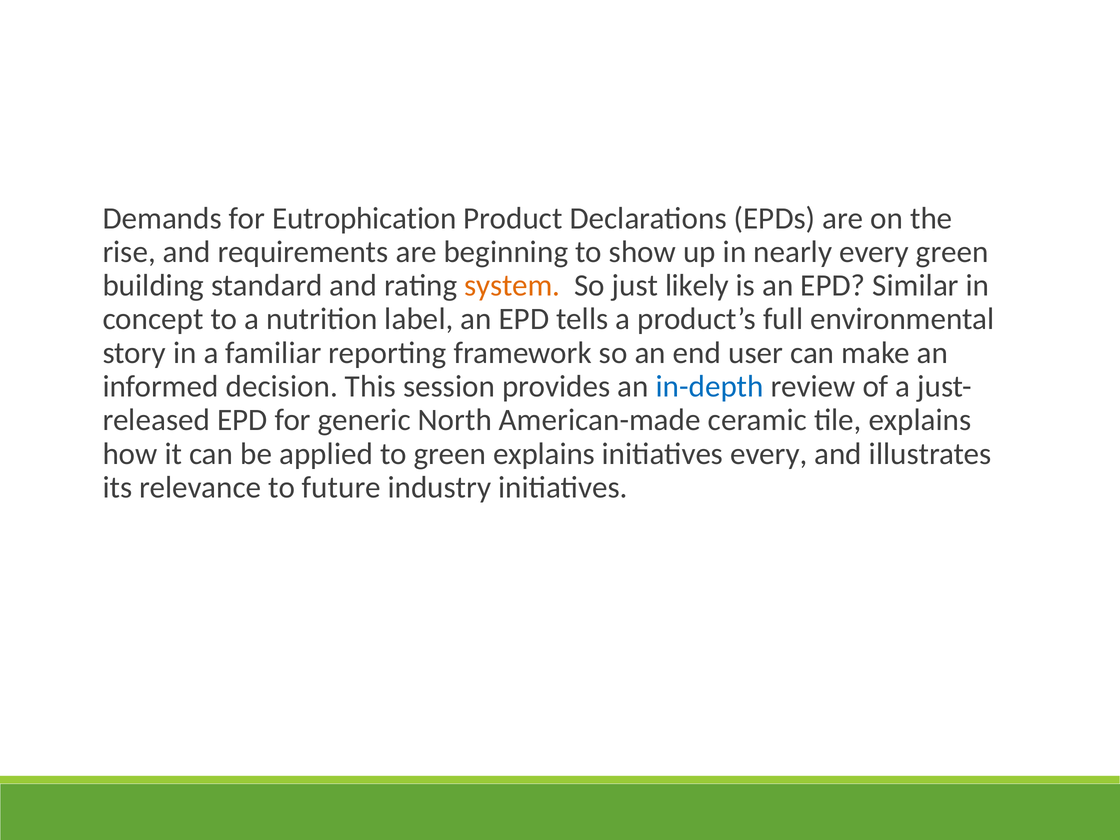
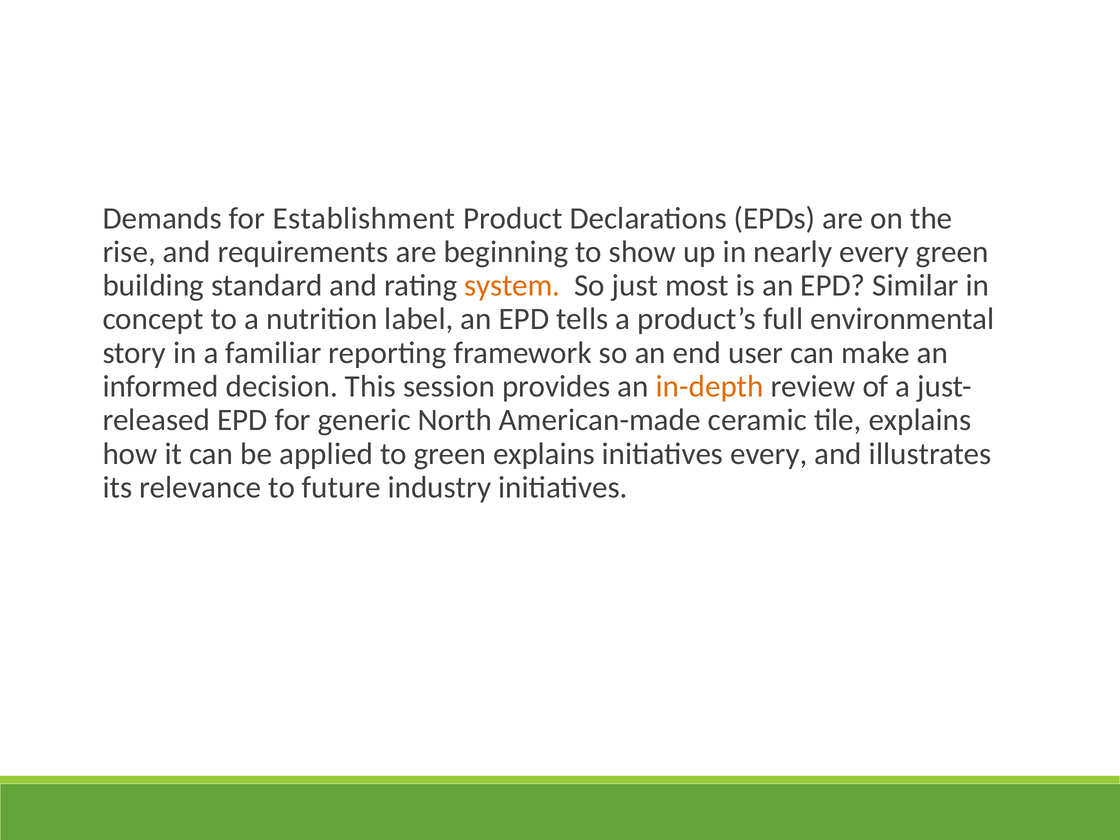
Eutrophication: Eutrophication -> Establishment
likely: likely -> most
in-depth colour: blue -> orange
